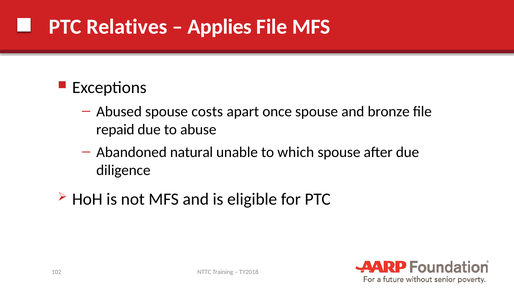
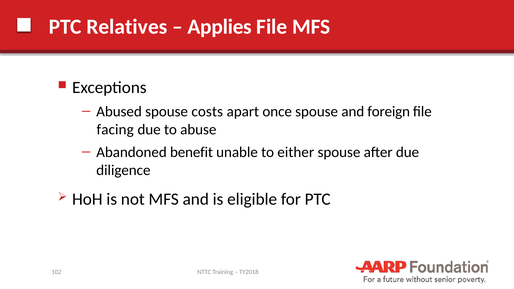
bronze: bronze -> foreign
repaid: repaid -> facing
natural: natural -> benefit
which: which -> either
